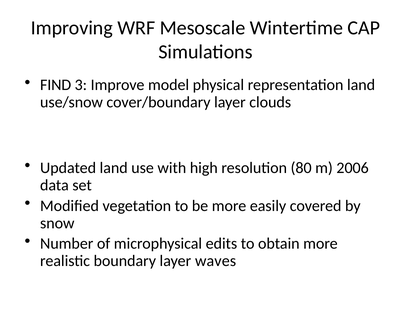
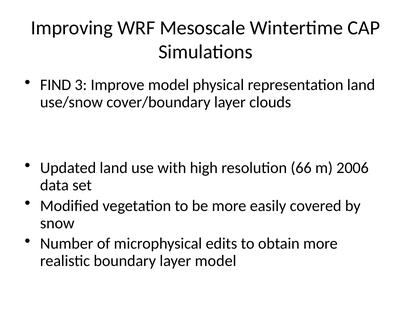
80: 80 -> 66
layer waves: waves -> model
